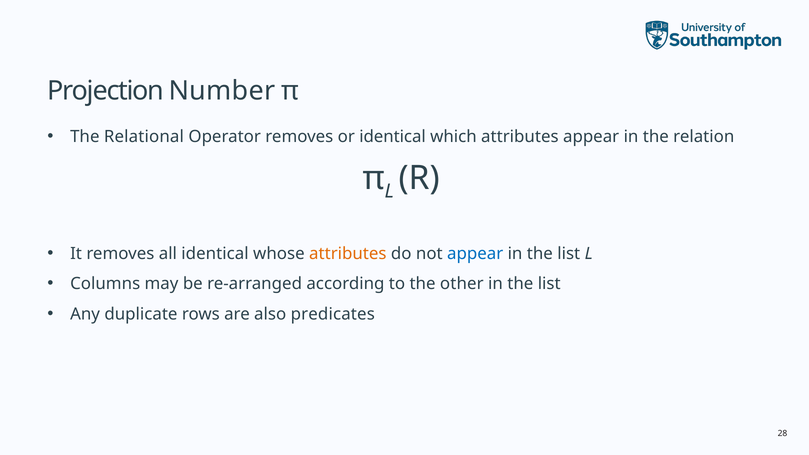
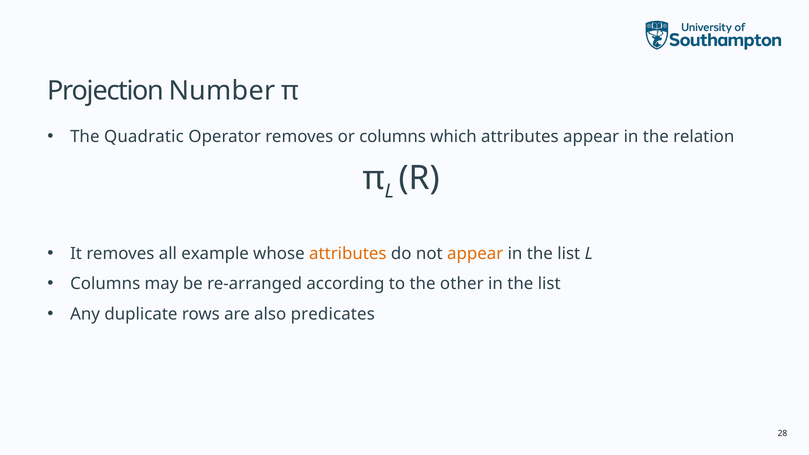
Relational: Relational -> Quadratic
or identical: identical -> columns
all identical: identical -> example
appear at (475, 254) colour: blue -> orange
